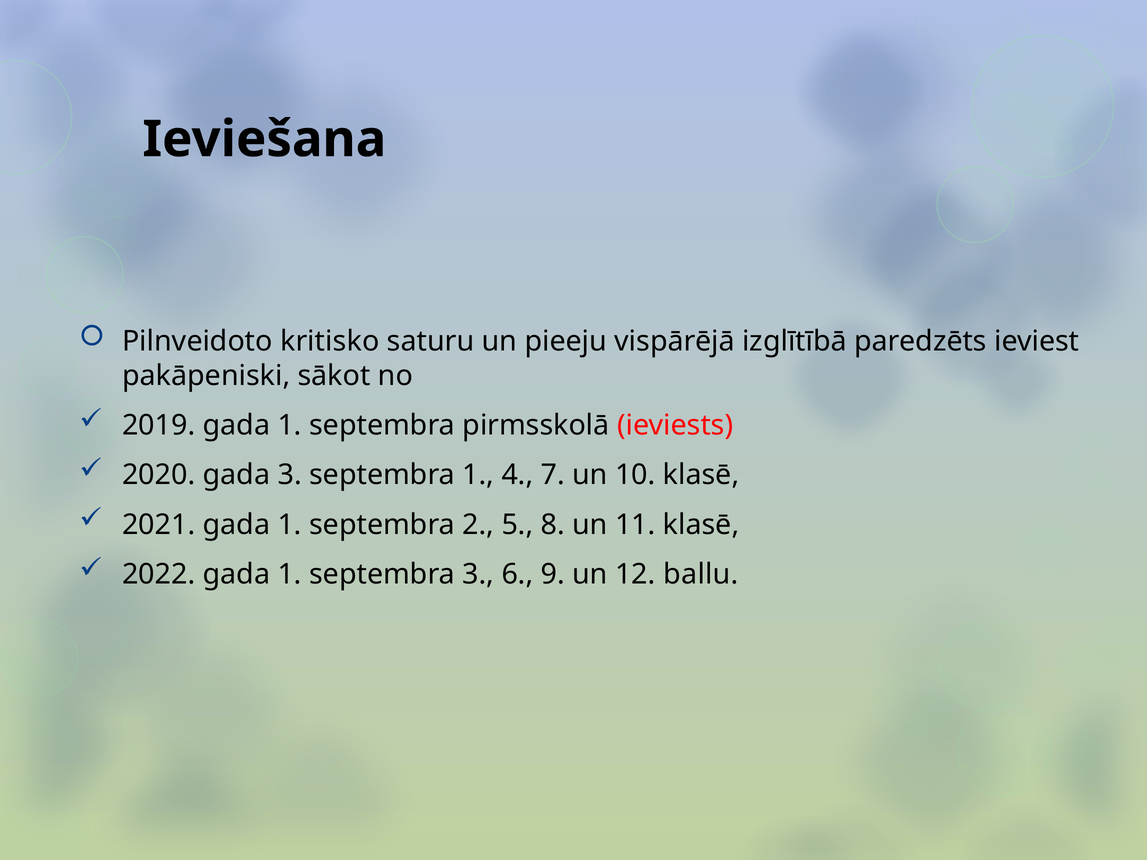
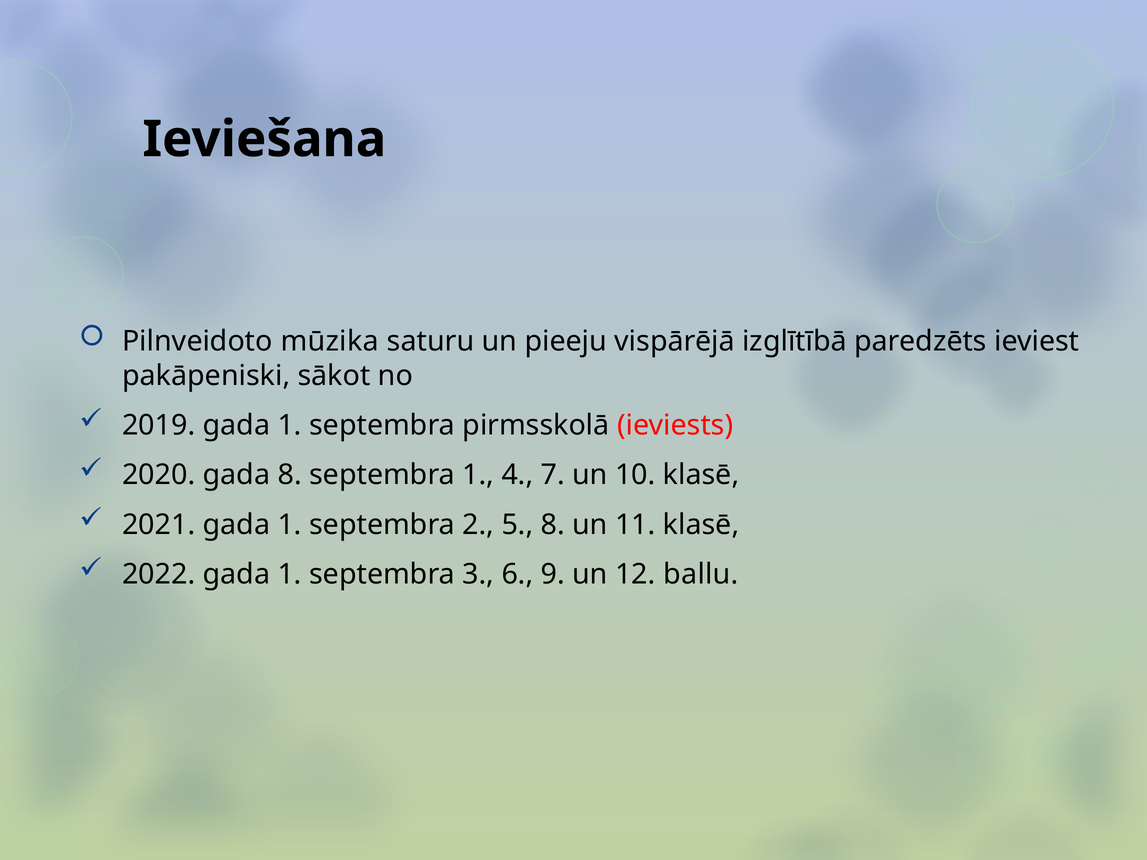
kritisko: kritisko -> mūzika
gada 3: 3 -> 8
